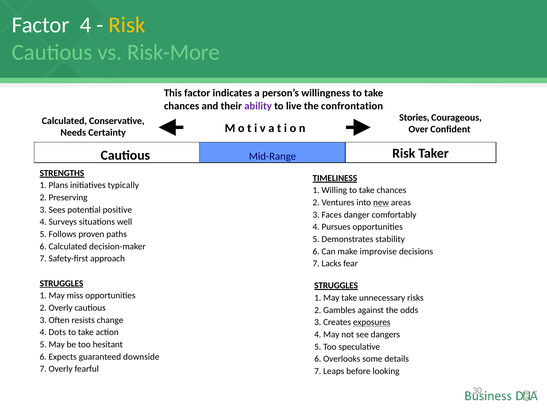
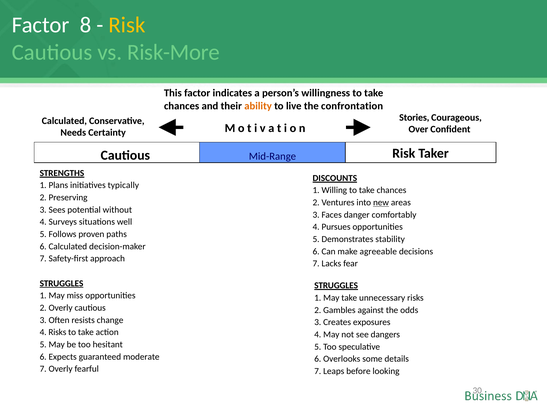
Factor 4: 4 -> 8
ability colour: purple -> orange
TIMELINESS: TIMELINESS -> DISCOUNTS
positive: positive -> without
improvise: improvise -> agreeable
exposures underline: present -> none
4 Dots: Dots -> Risks
downside: downside -> moderate
